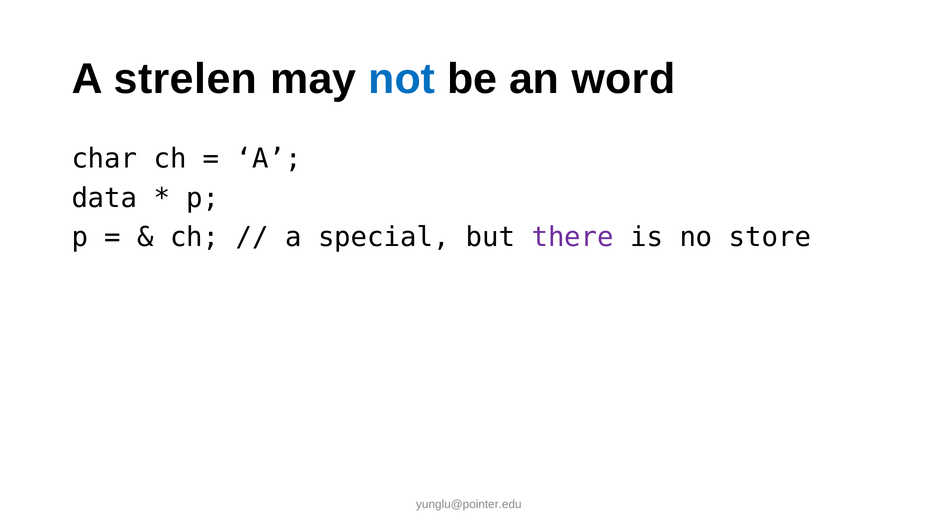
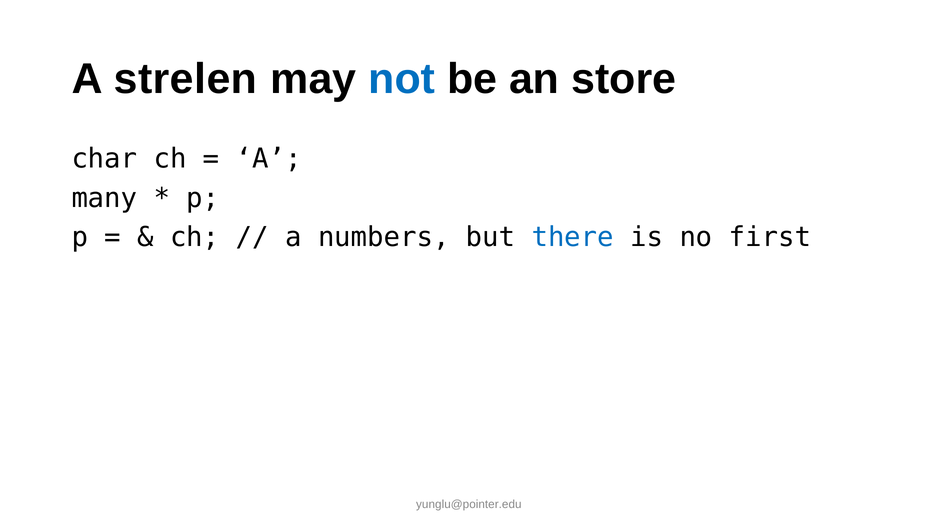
word: word -> store
data: data -> many
special: special -> numbers
there colour: purple -> blue
store: store -> first
